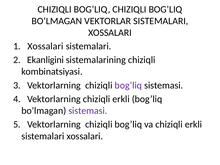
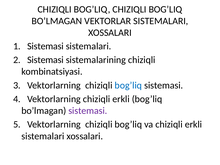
1 Xossalari: Xossalari -> Sistemasi
2 Ekanligini: Ekanligini -> Sistemasi
bog’liq at (128, 85) colour: purple -> blue
